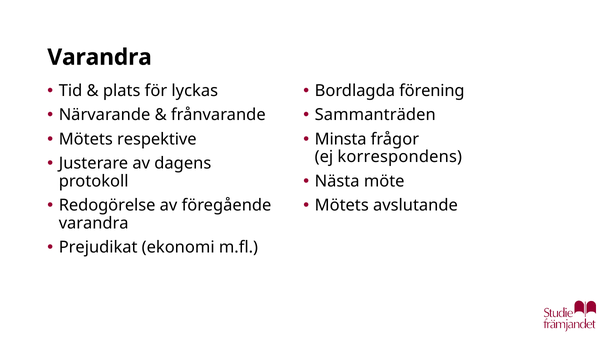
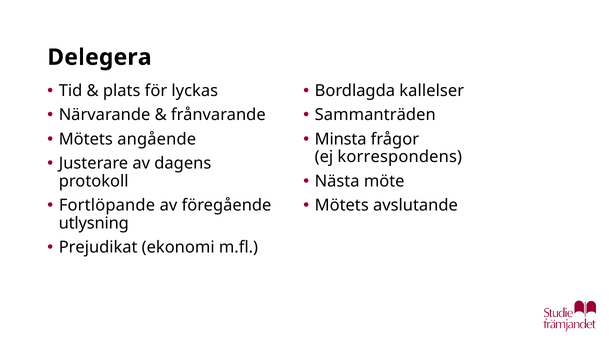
Varandra at (100, 57): Varandra -> Delegera
förening: förening -> kallelser
respektive: respektive -> angående
Redogörelse: Redogörelse -> Fortlöpande
varandra at (94, 223): varandra -> utlysning
